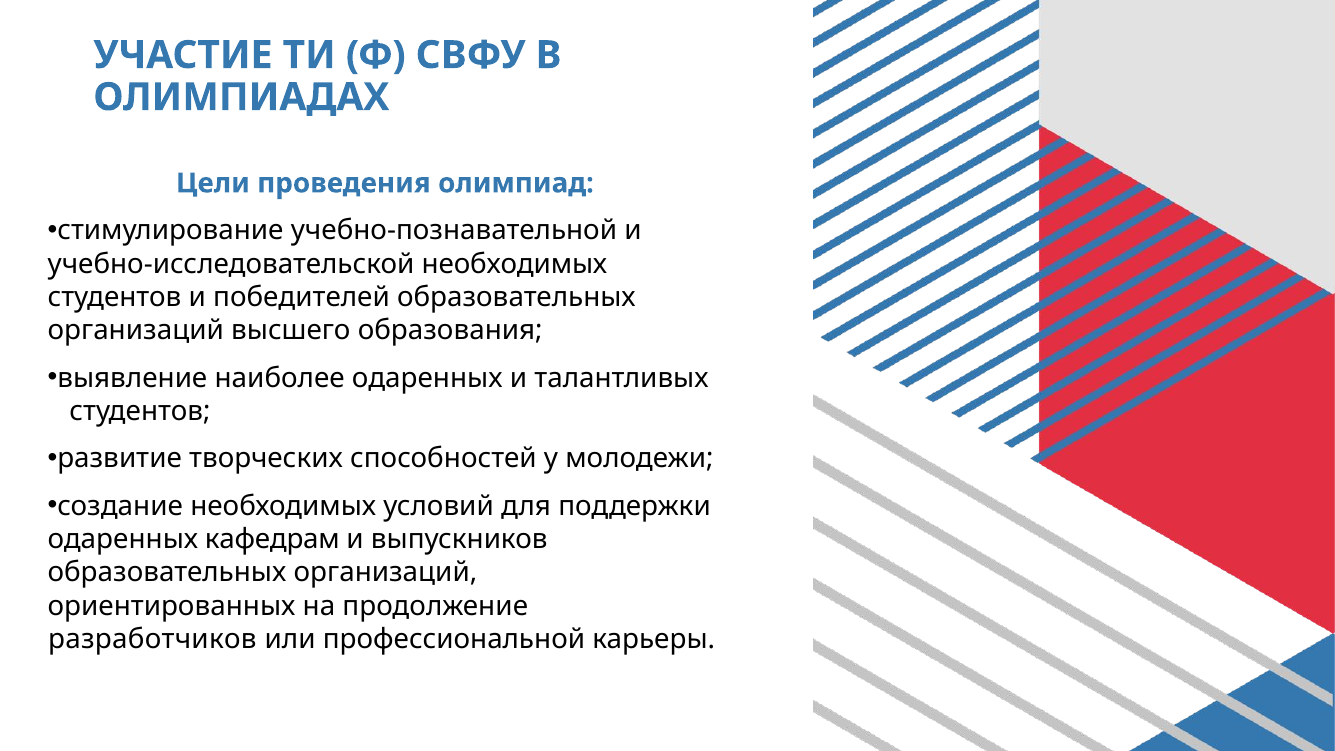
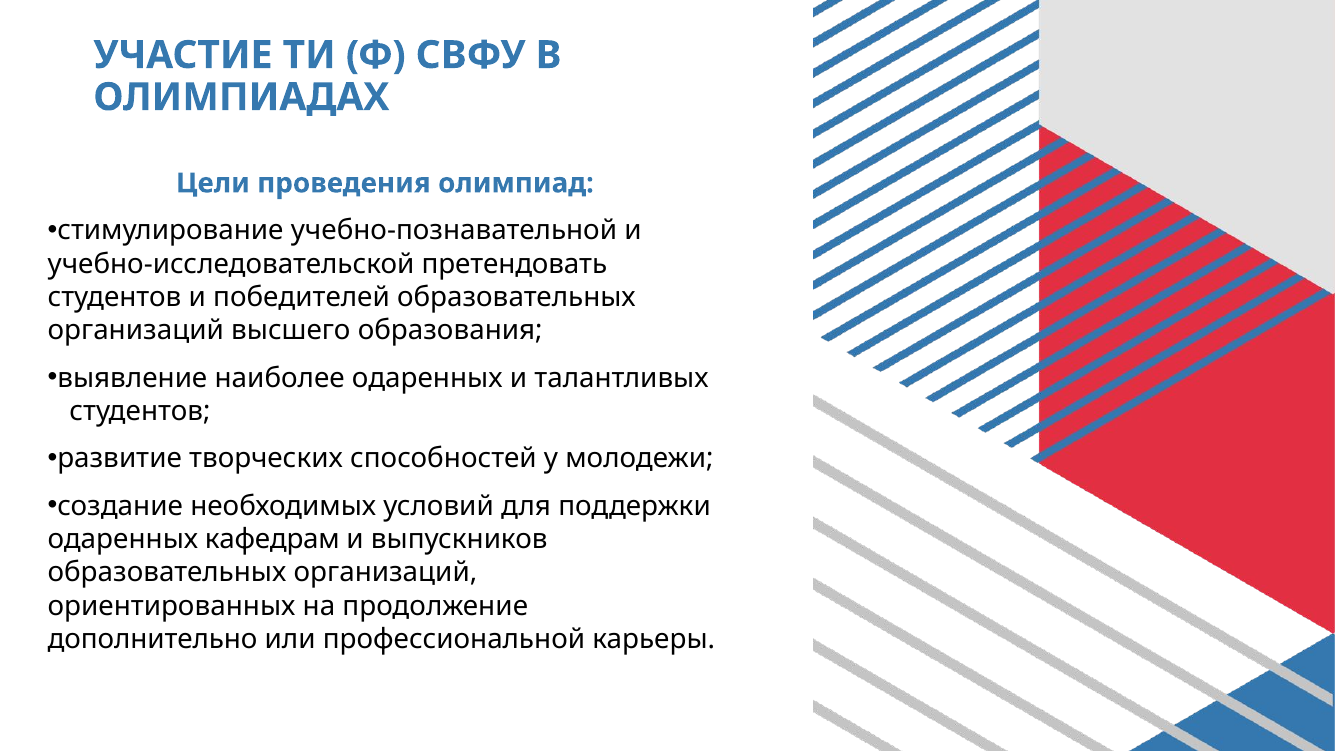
учебно-исследовательской необходимых: необходимых -> претендовать
разработчиков: разработчиков -> дополнительно
